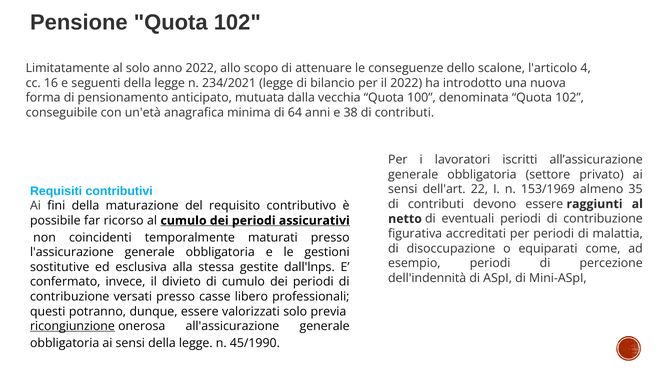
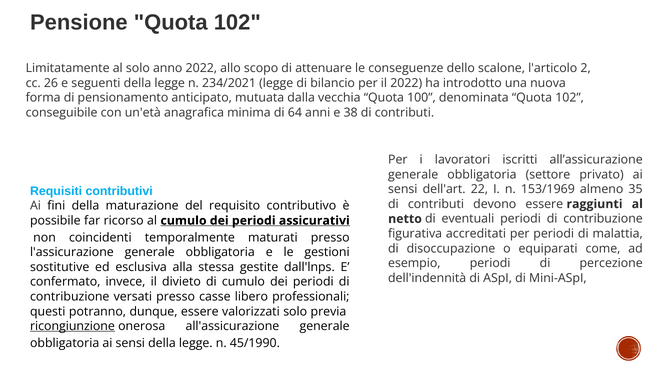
4: 4 -> 2
16: 16 -> 26
